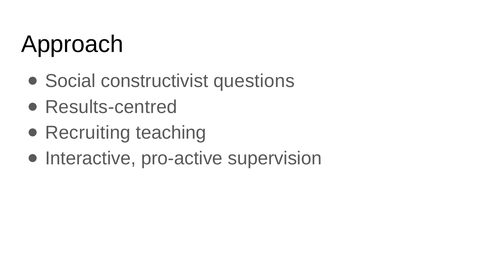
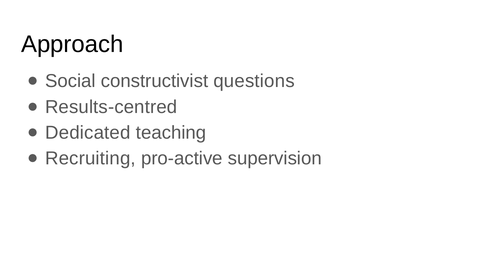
Recruiting: Recruiting -> Dedicated
Interactive: Interactive -> Recruiting
